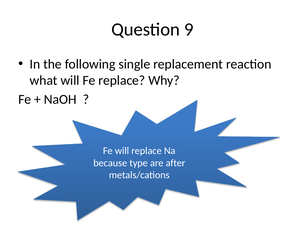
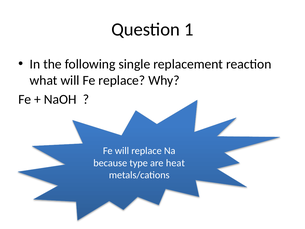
9: 9 -> 1
after: after -> heat
